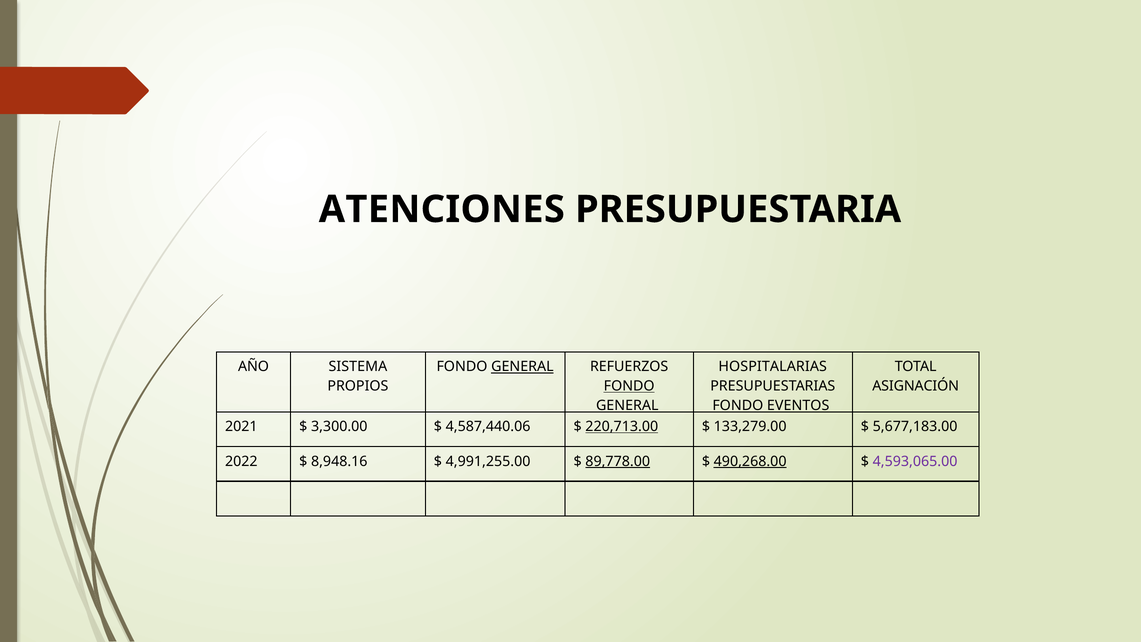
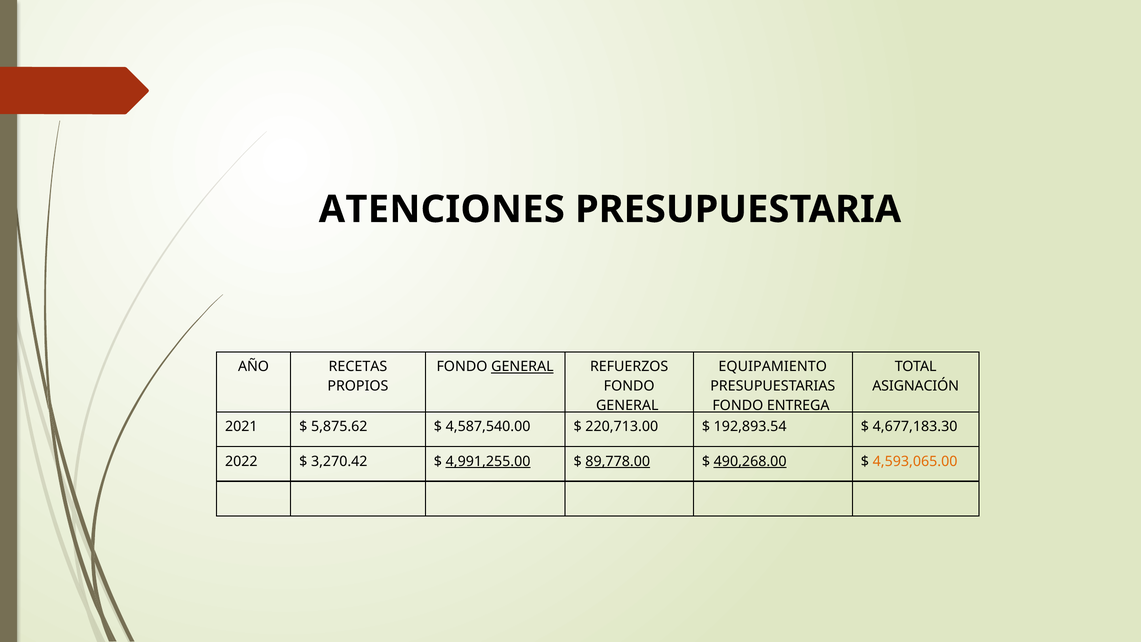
SISTEMA: SISTEMA -> RECETAS
HOSPITALARIAS: HOSPITALARIAS -> EQUIPAMIENTO
FONDO at (629, 386) underline: present -> none
EVENTOS: EVENTOS -> ENTREGA
3,300.00: 3,300.00 -> 5,875.62
4,587,440.06: 4,587,440.06 -> 4,587,540.00
220,713.00 underline: present -> none
133,279.00: 133,279.00 -> 192,893.54
5,677,183.00: 5,677,183.00 -> 4,677,183.30
8,948.16: 8,948.16 -> 3,270.42
4,991,255.00 underline: none -> present
4,593,065.00 colour: purple -> orange
